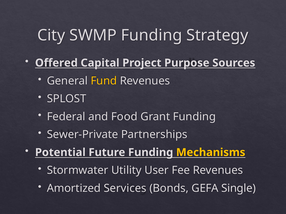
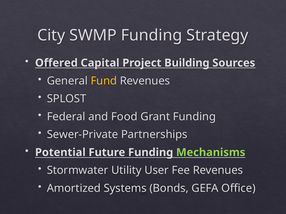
Purpose: Purpose -> Building
Mechanisms colour: yellow -> light green
Services: Services -> Systems
Single: Single -> Office
